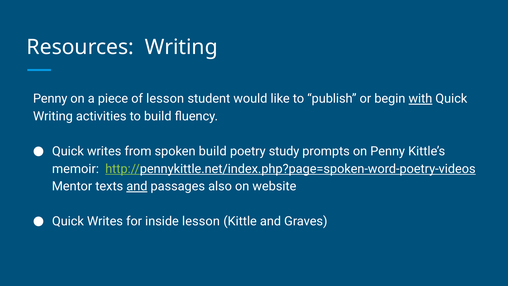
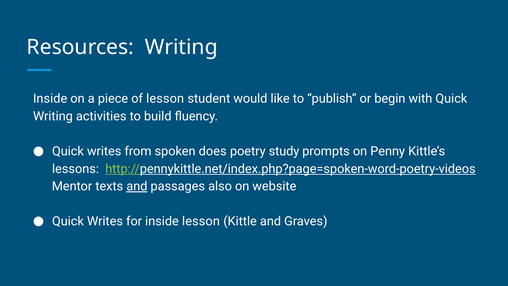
Penny at (50, 99): Penny -> Inside
with underline: present -> none
spoken build: build -> does
memoir: memoir -> lessons
